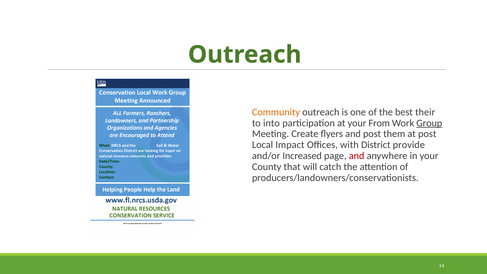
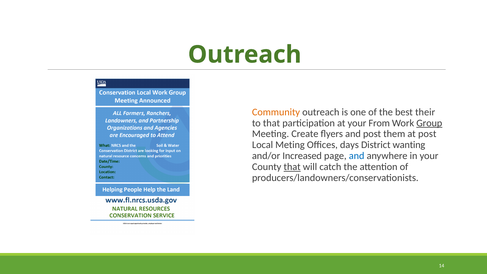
to into: into -> that
Impact: Impact -> Meting
with: with -> days
provide: provide -> wanting
and at (357, 156) colour: red -> blue
that at (292, 167) underline: none -> present
